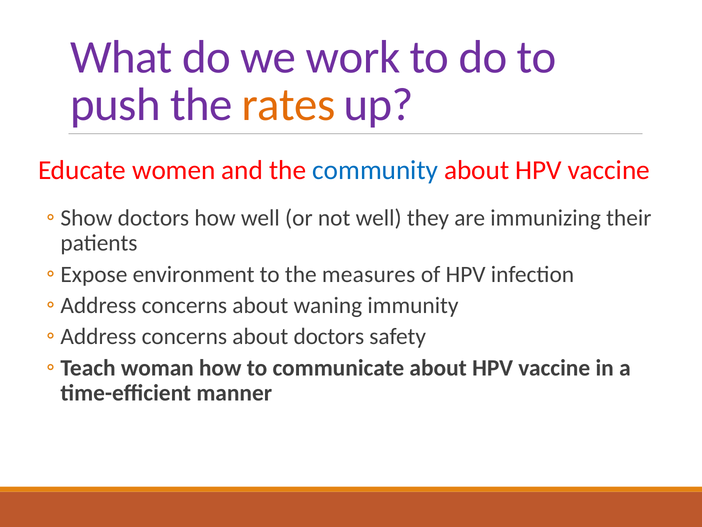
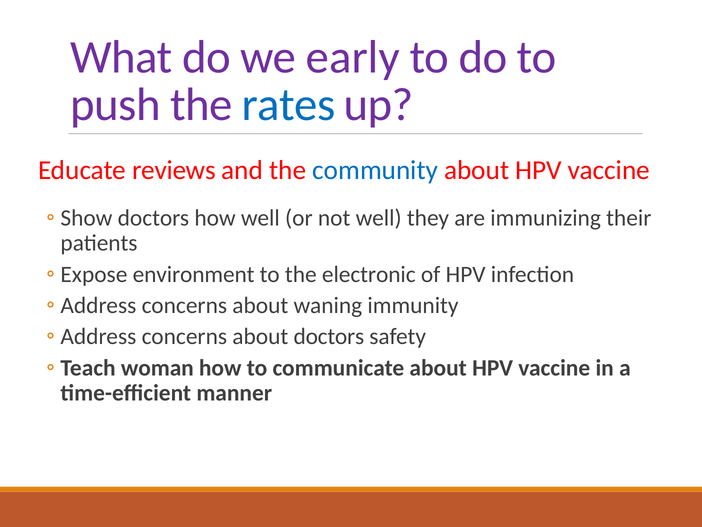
work: work -> early
rates colour: orange -> blue
women: women -> reviews
measures: measures -> electronic
